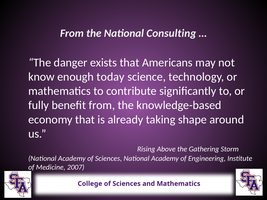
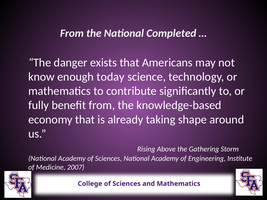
Consulting: Consulting -> Completed
